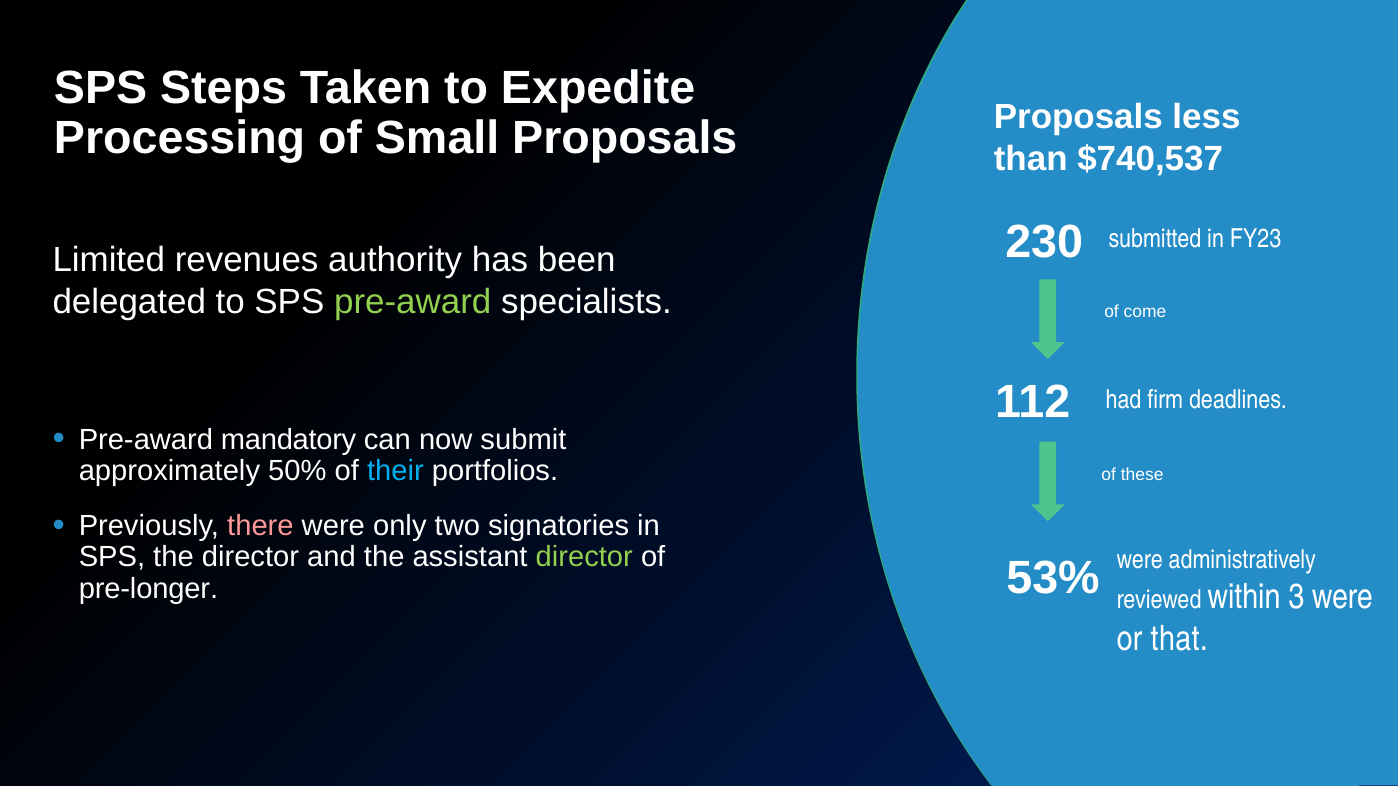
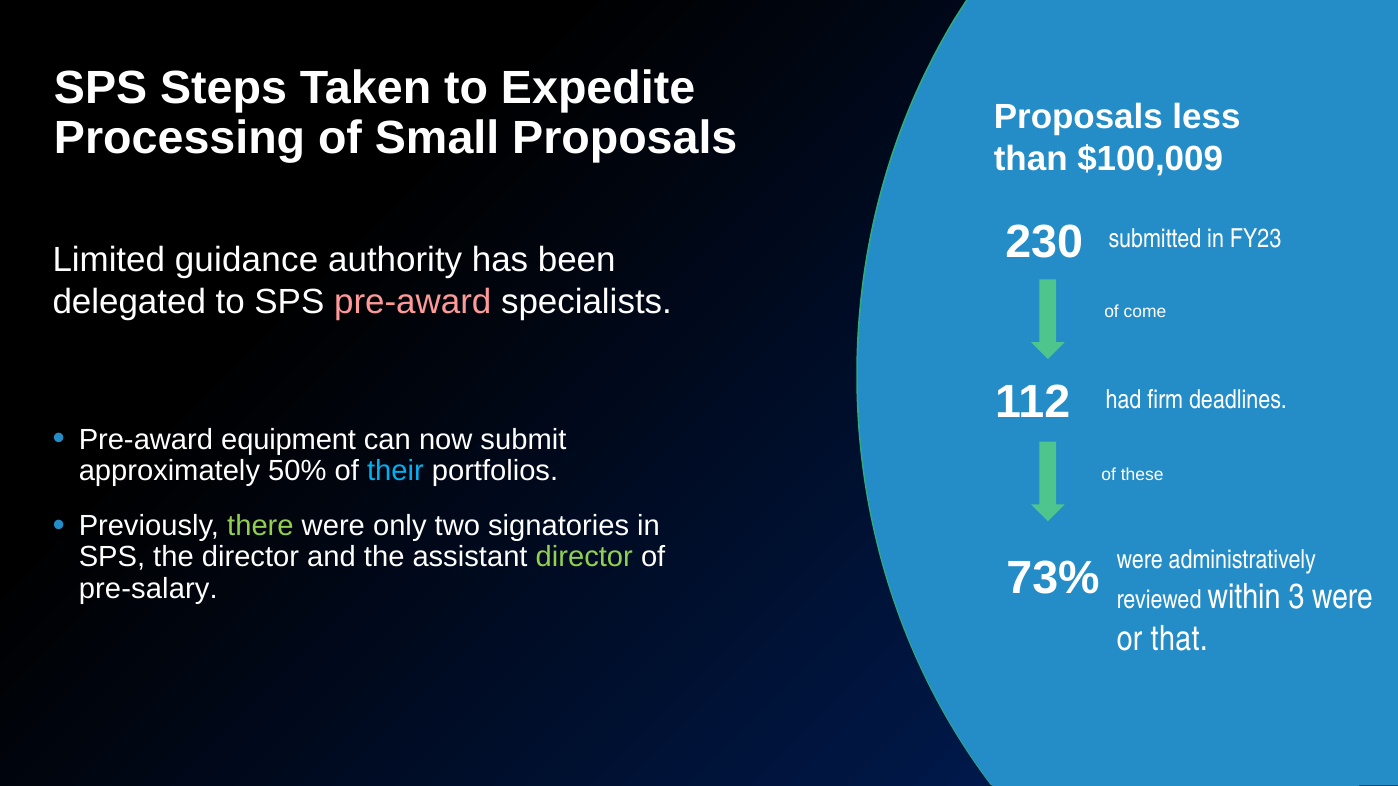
$740,537: $740,537 -> $100,009
revenues: revenues -> guidance
pre-award at (413, 302) colour: light green -> pink
mandatory: mandatory -> equipment
there colour: pink -> light green
53%: 53% -> 73%
pre-longer: pre-longer -> pre-salary
